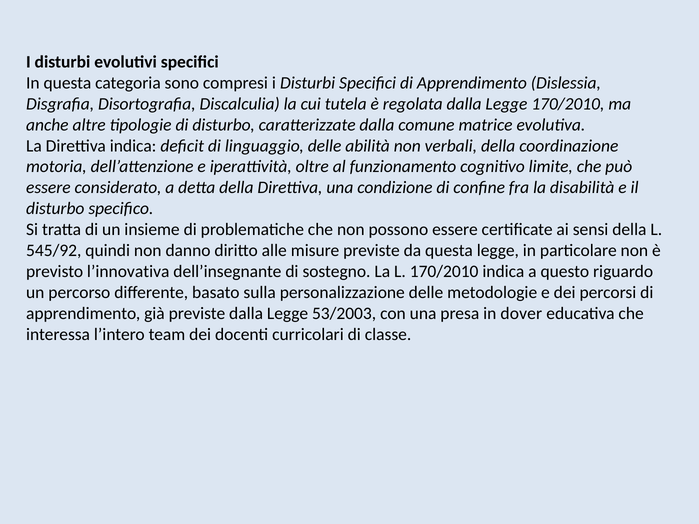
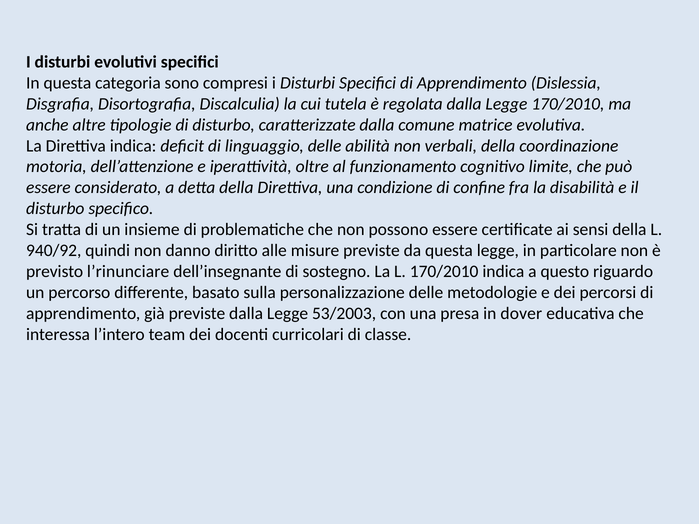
545/92: 545/92 -> 940/92
l’innovativa: l’innovativa -> l’rinunciare
